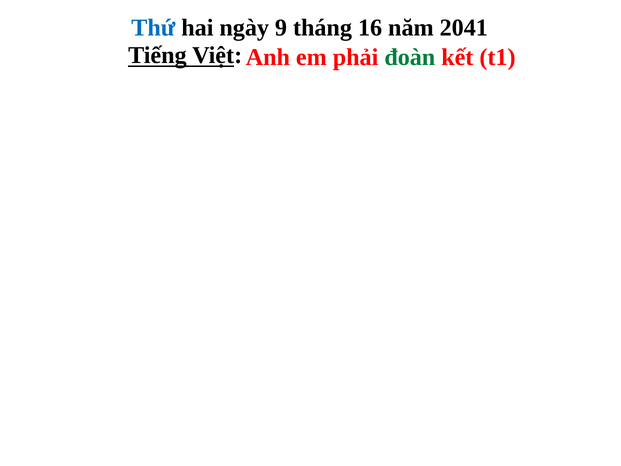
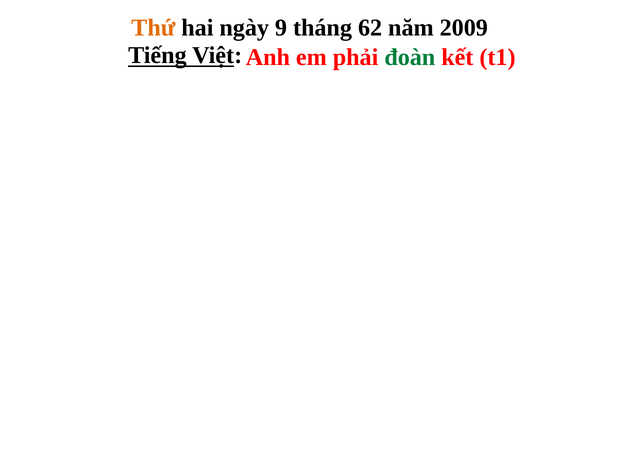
Thứ colour: blue -> orange
16: 16 -> 62
2041: 2041 -> 2009
